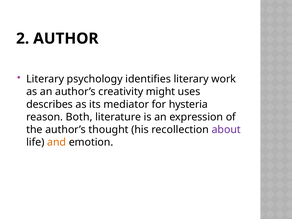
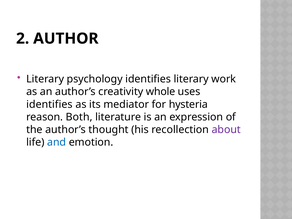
might: might -> whole
describes at (50, 104): describes -> identifies
and colour: orange -> blue
